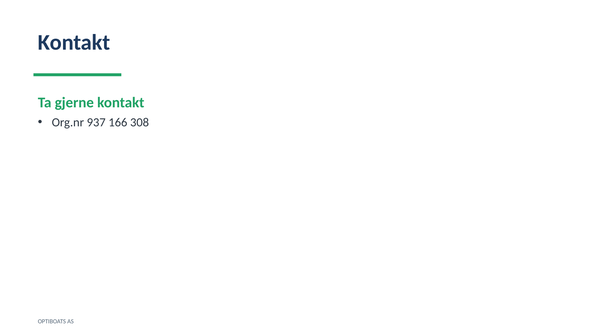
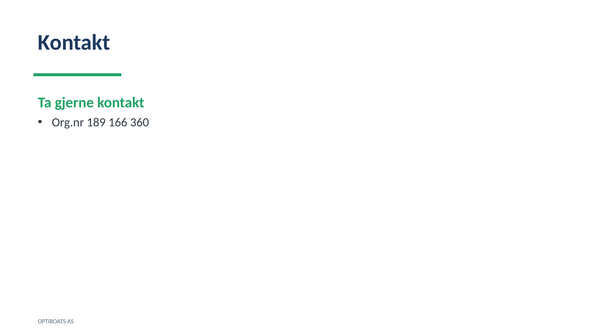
937: 937 -> 189
308: 308 -> 360
